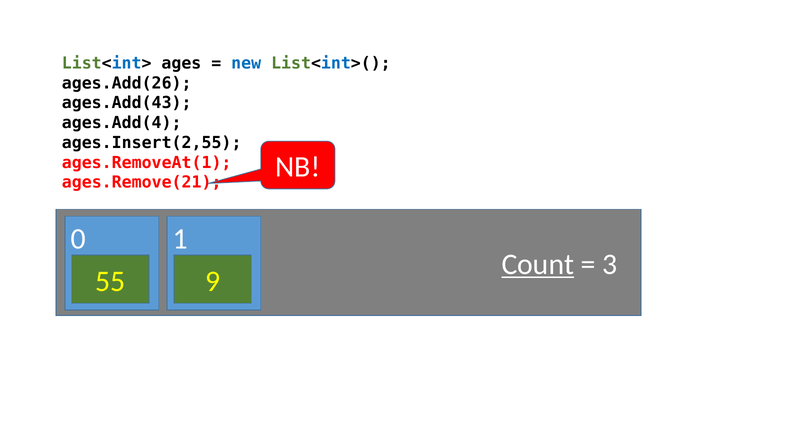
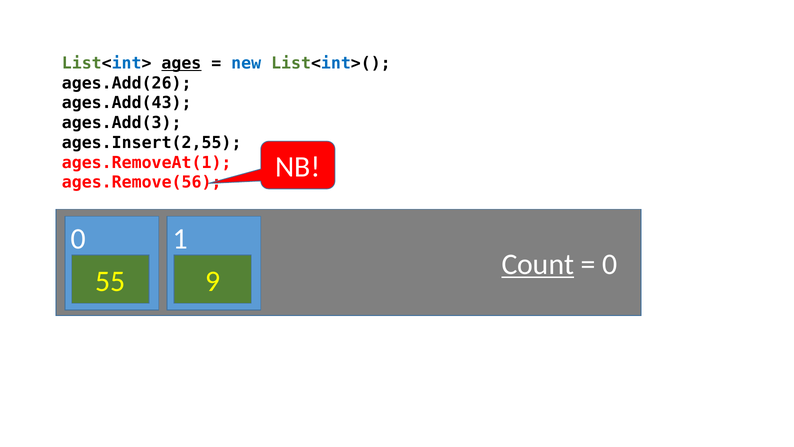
ages underline: none -> present
ages.Add(4: ages.Add(4 -> ages.Add(3
ages.Remove(21: ages.Remove(21 -> ages.Remove(56
3 at (610, 264): 3 -> 0
